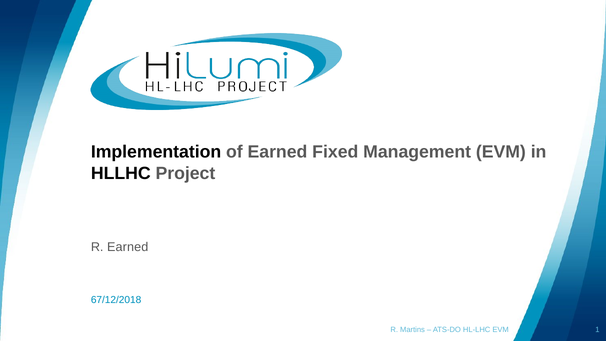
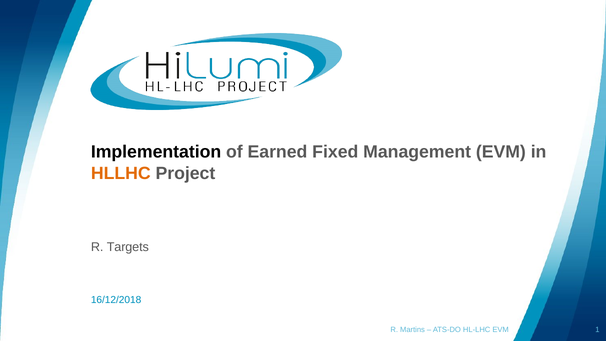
HLLHC colour: black -> orange
R Earned: Earned -> Targets
67/12/2018: 67/12/2018 -> 16/12/2018
